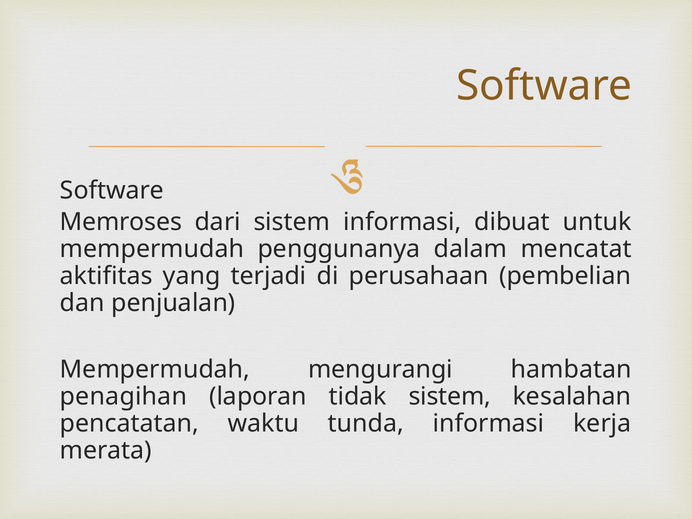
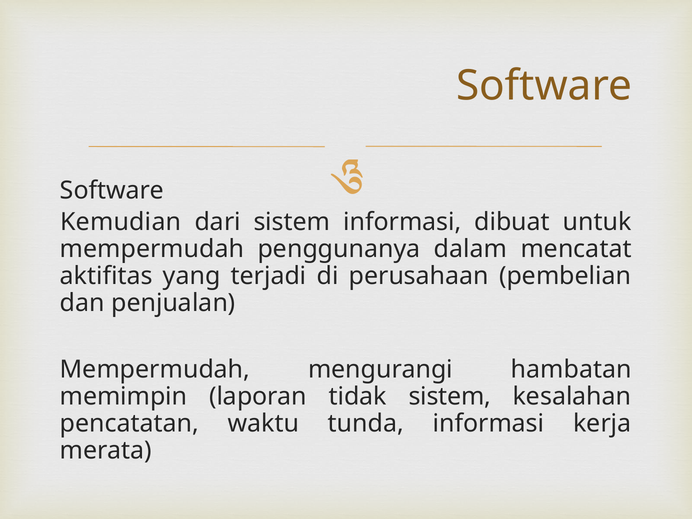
Memroses: Memroses -> Kemudian
penagihan: penagihan -> memimpin
